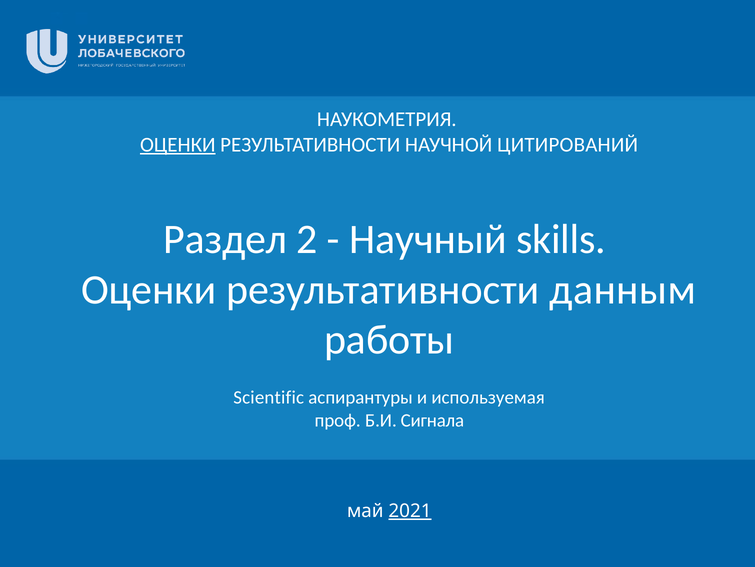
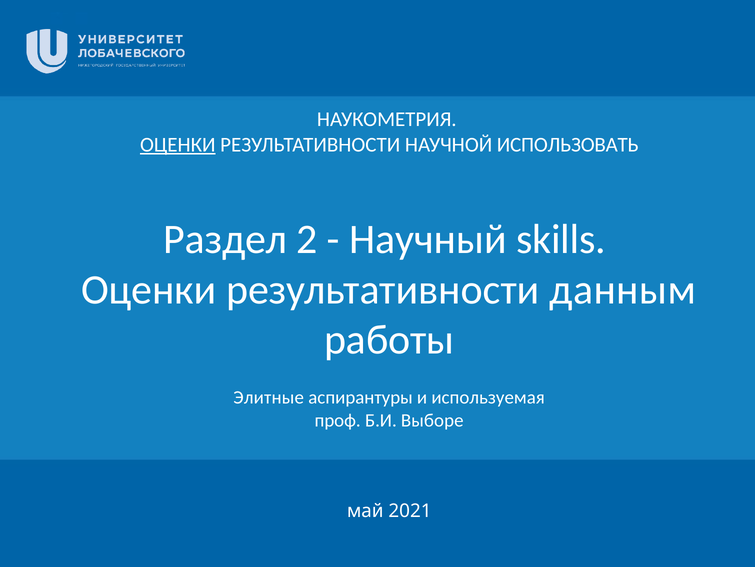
ЦИТИРОВАНИЙ: ЦИТИРОВАНИЙ -> ИСПОЛЬЗОВАТЬ
Scientific: Scientific -> Элитные
Сигнала: Сигнала -> Выборе
2021 underline: present -> none
